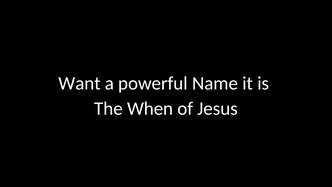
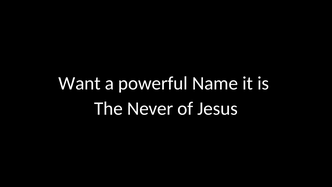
When: When -> Never
